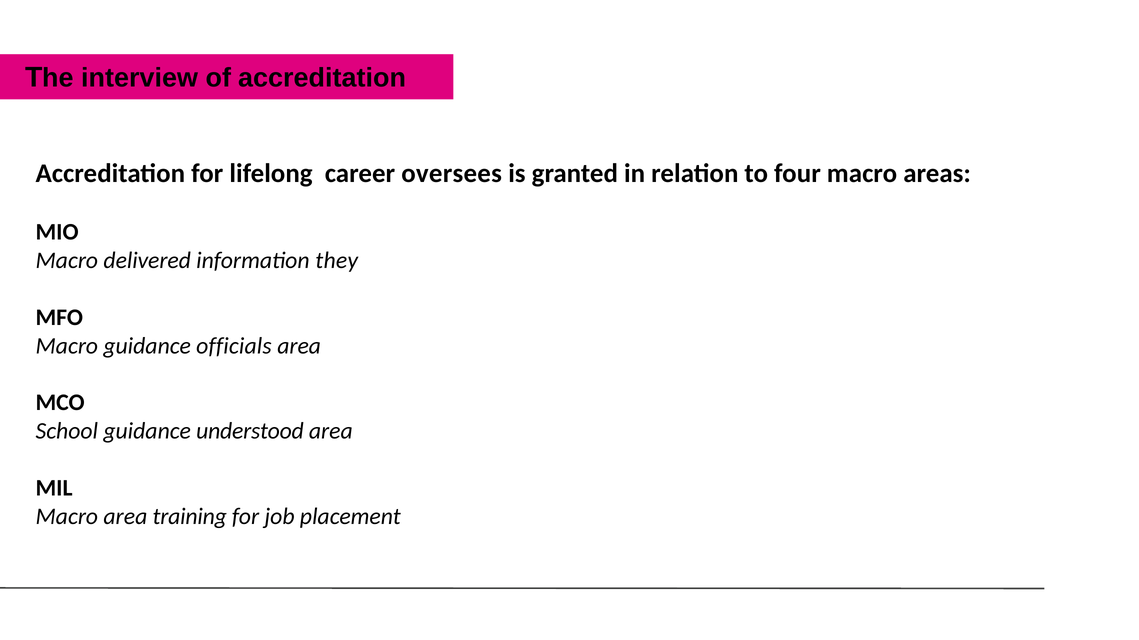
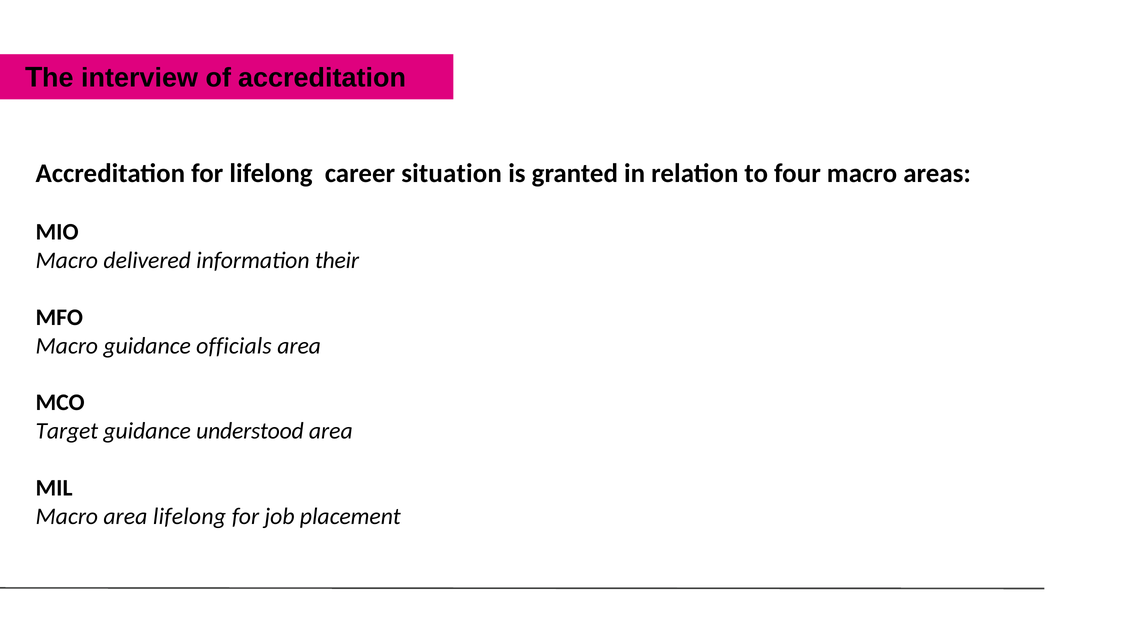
oversees: oversees -> situation
they: they -> their
School: School -> Target
area training: training -> lifelong
